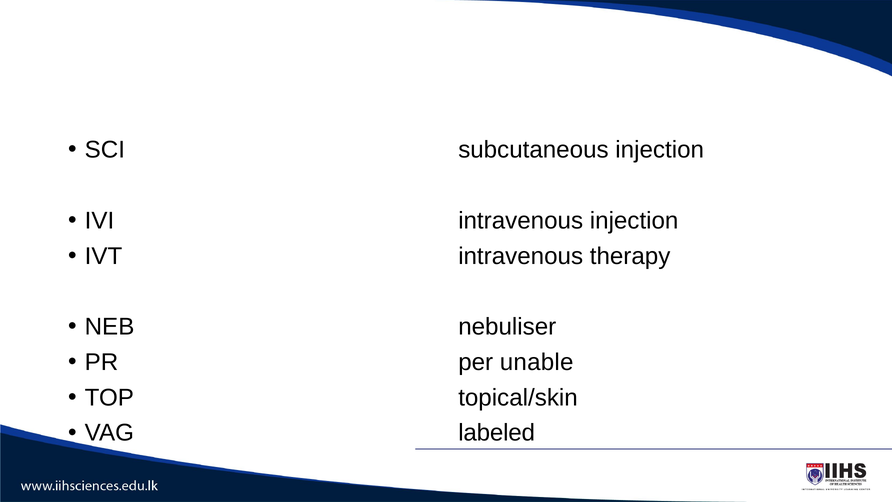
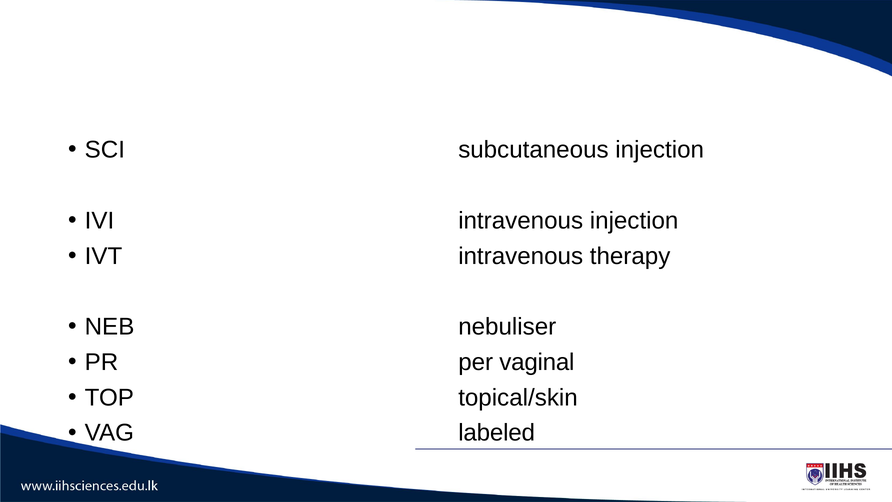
unable: unable -> vaginal
